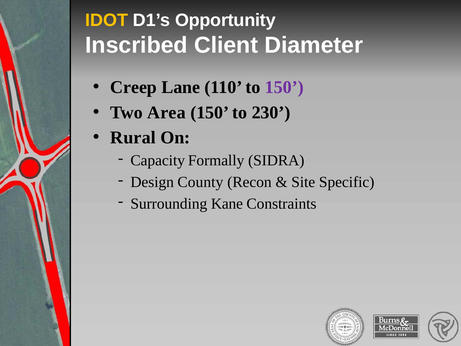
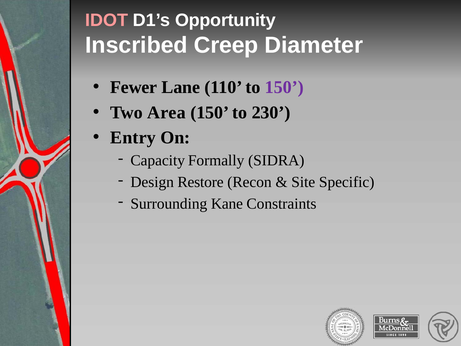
IDOT colour: yellow -> pink
Client: Client -> Creep
Creep: Creep -> Fewer
Rural: Rural -> Entry
County: County -> Restore
